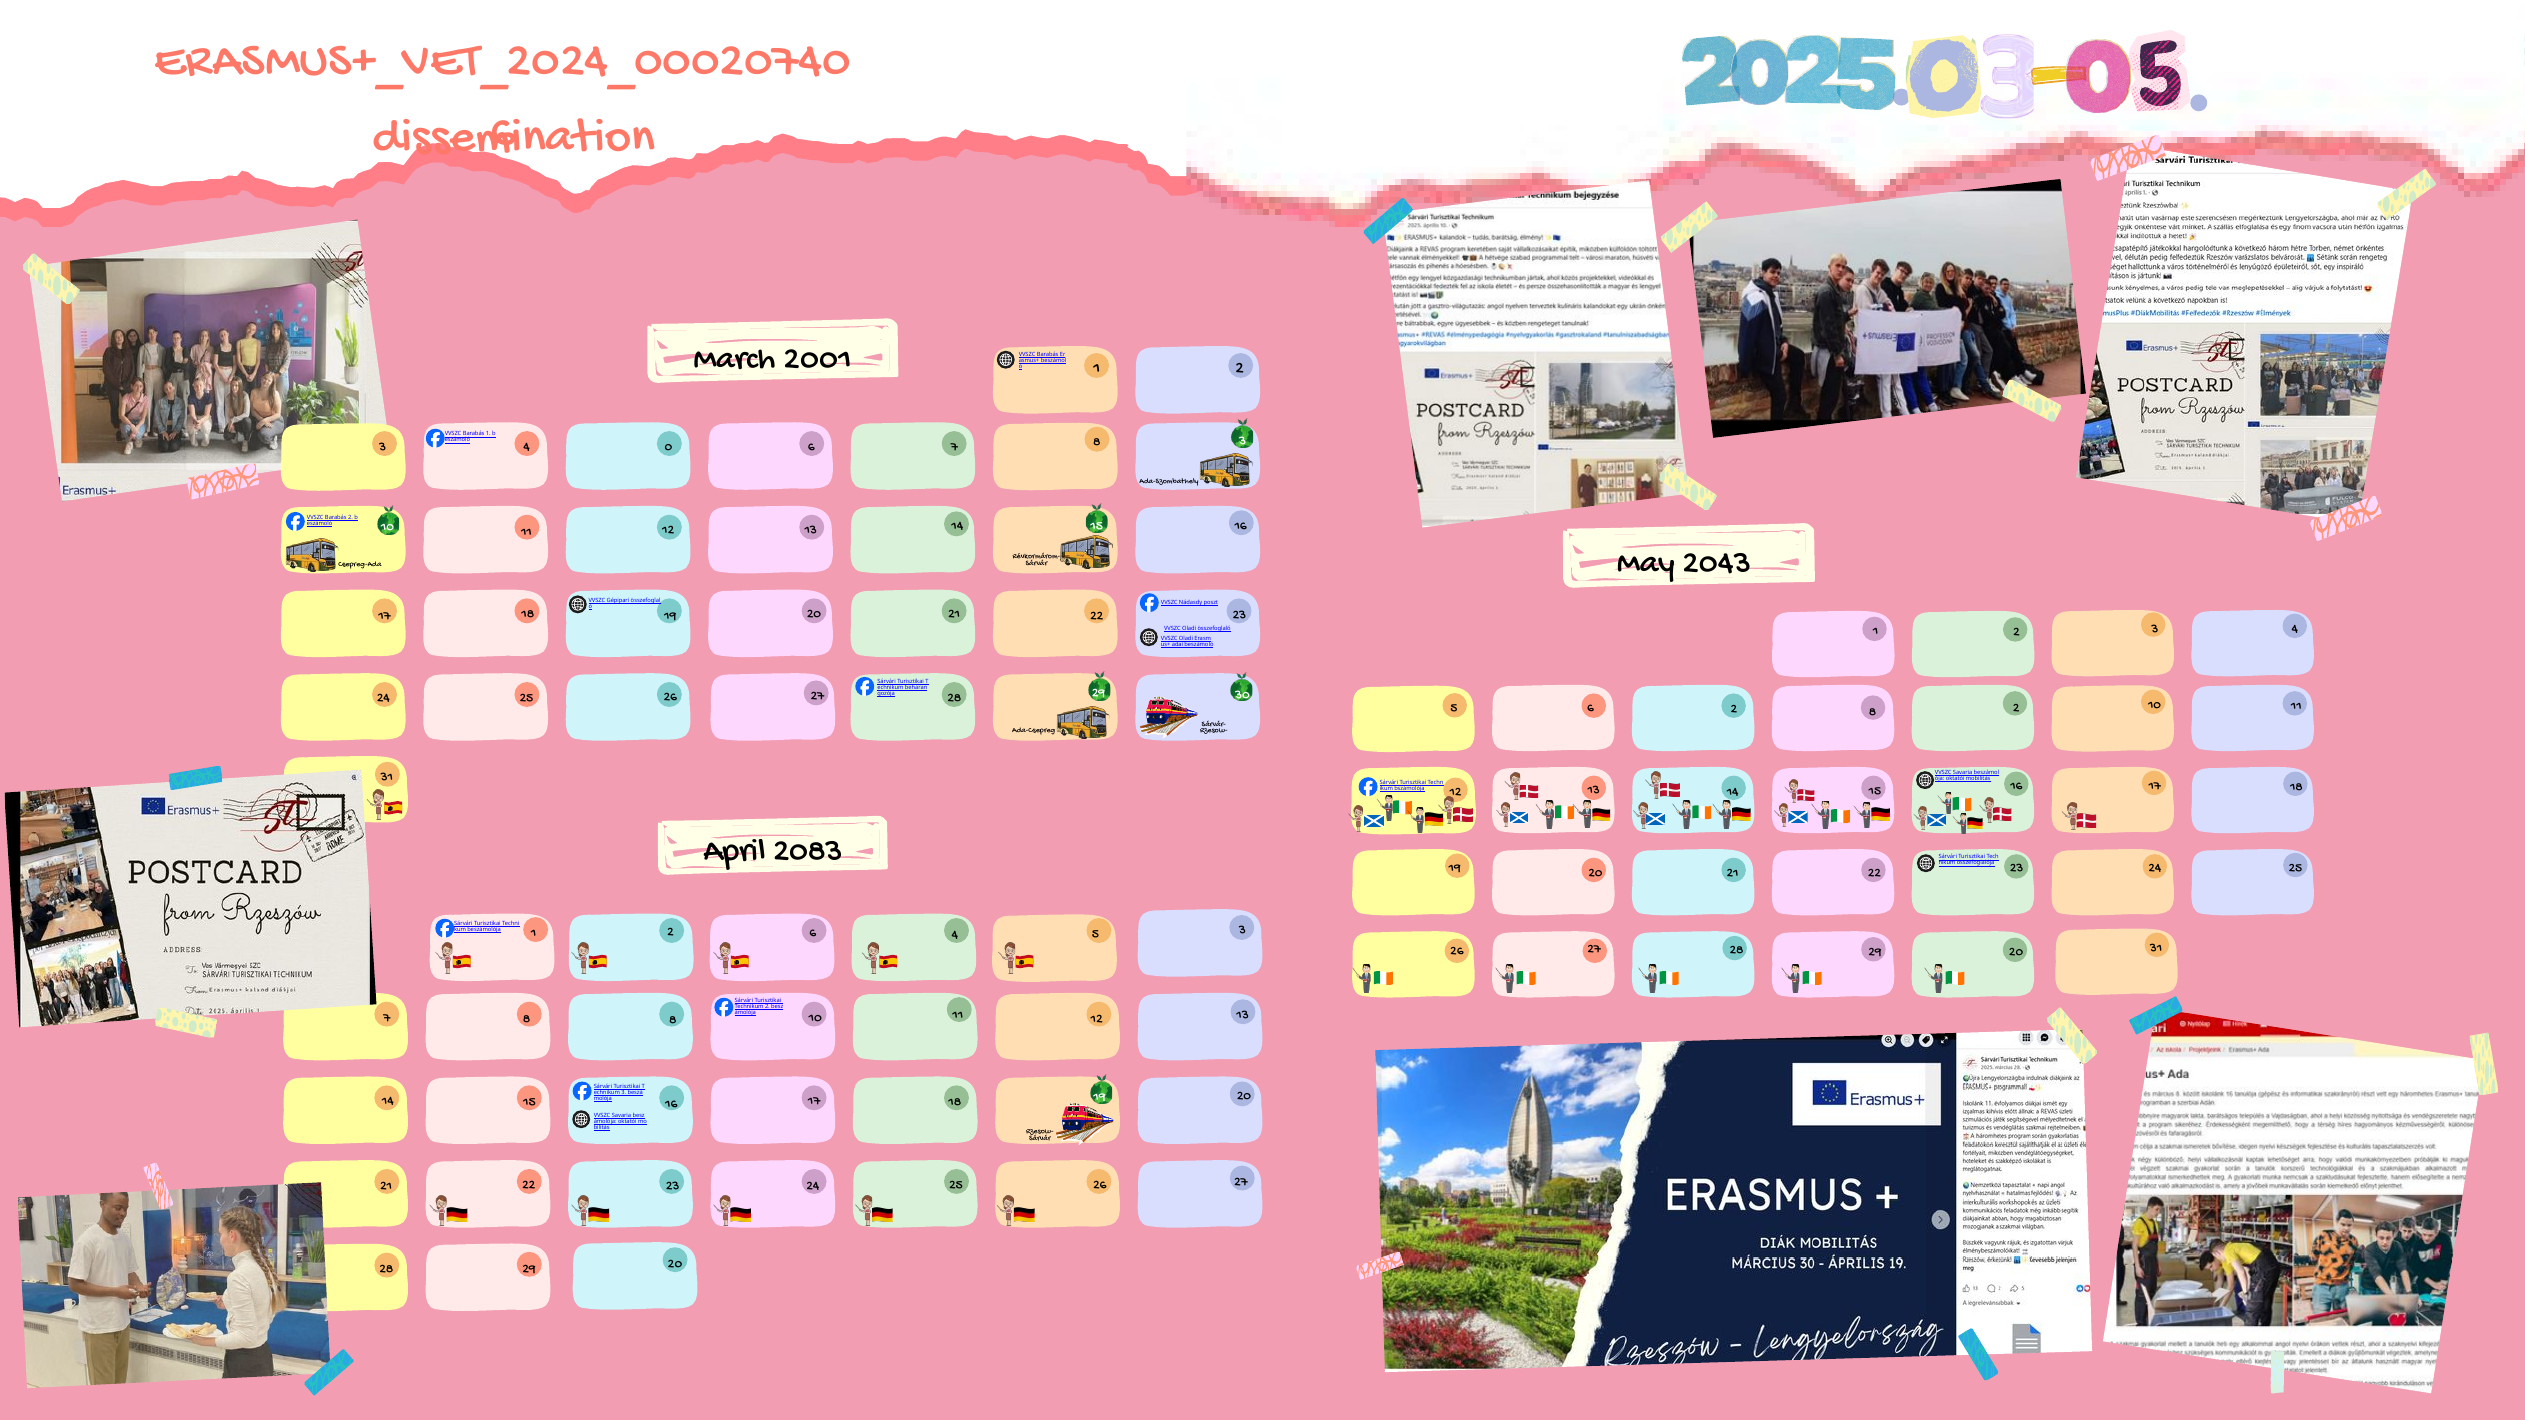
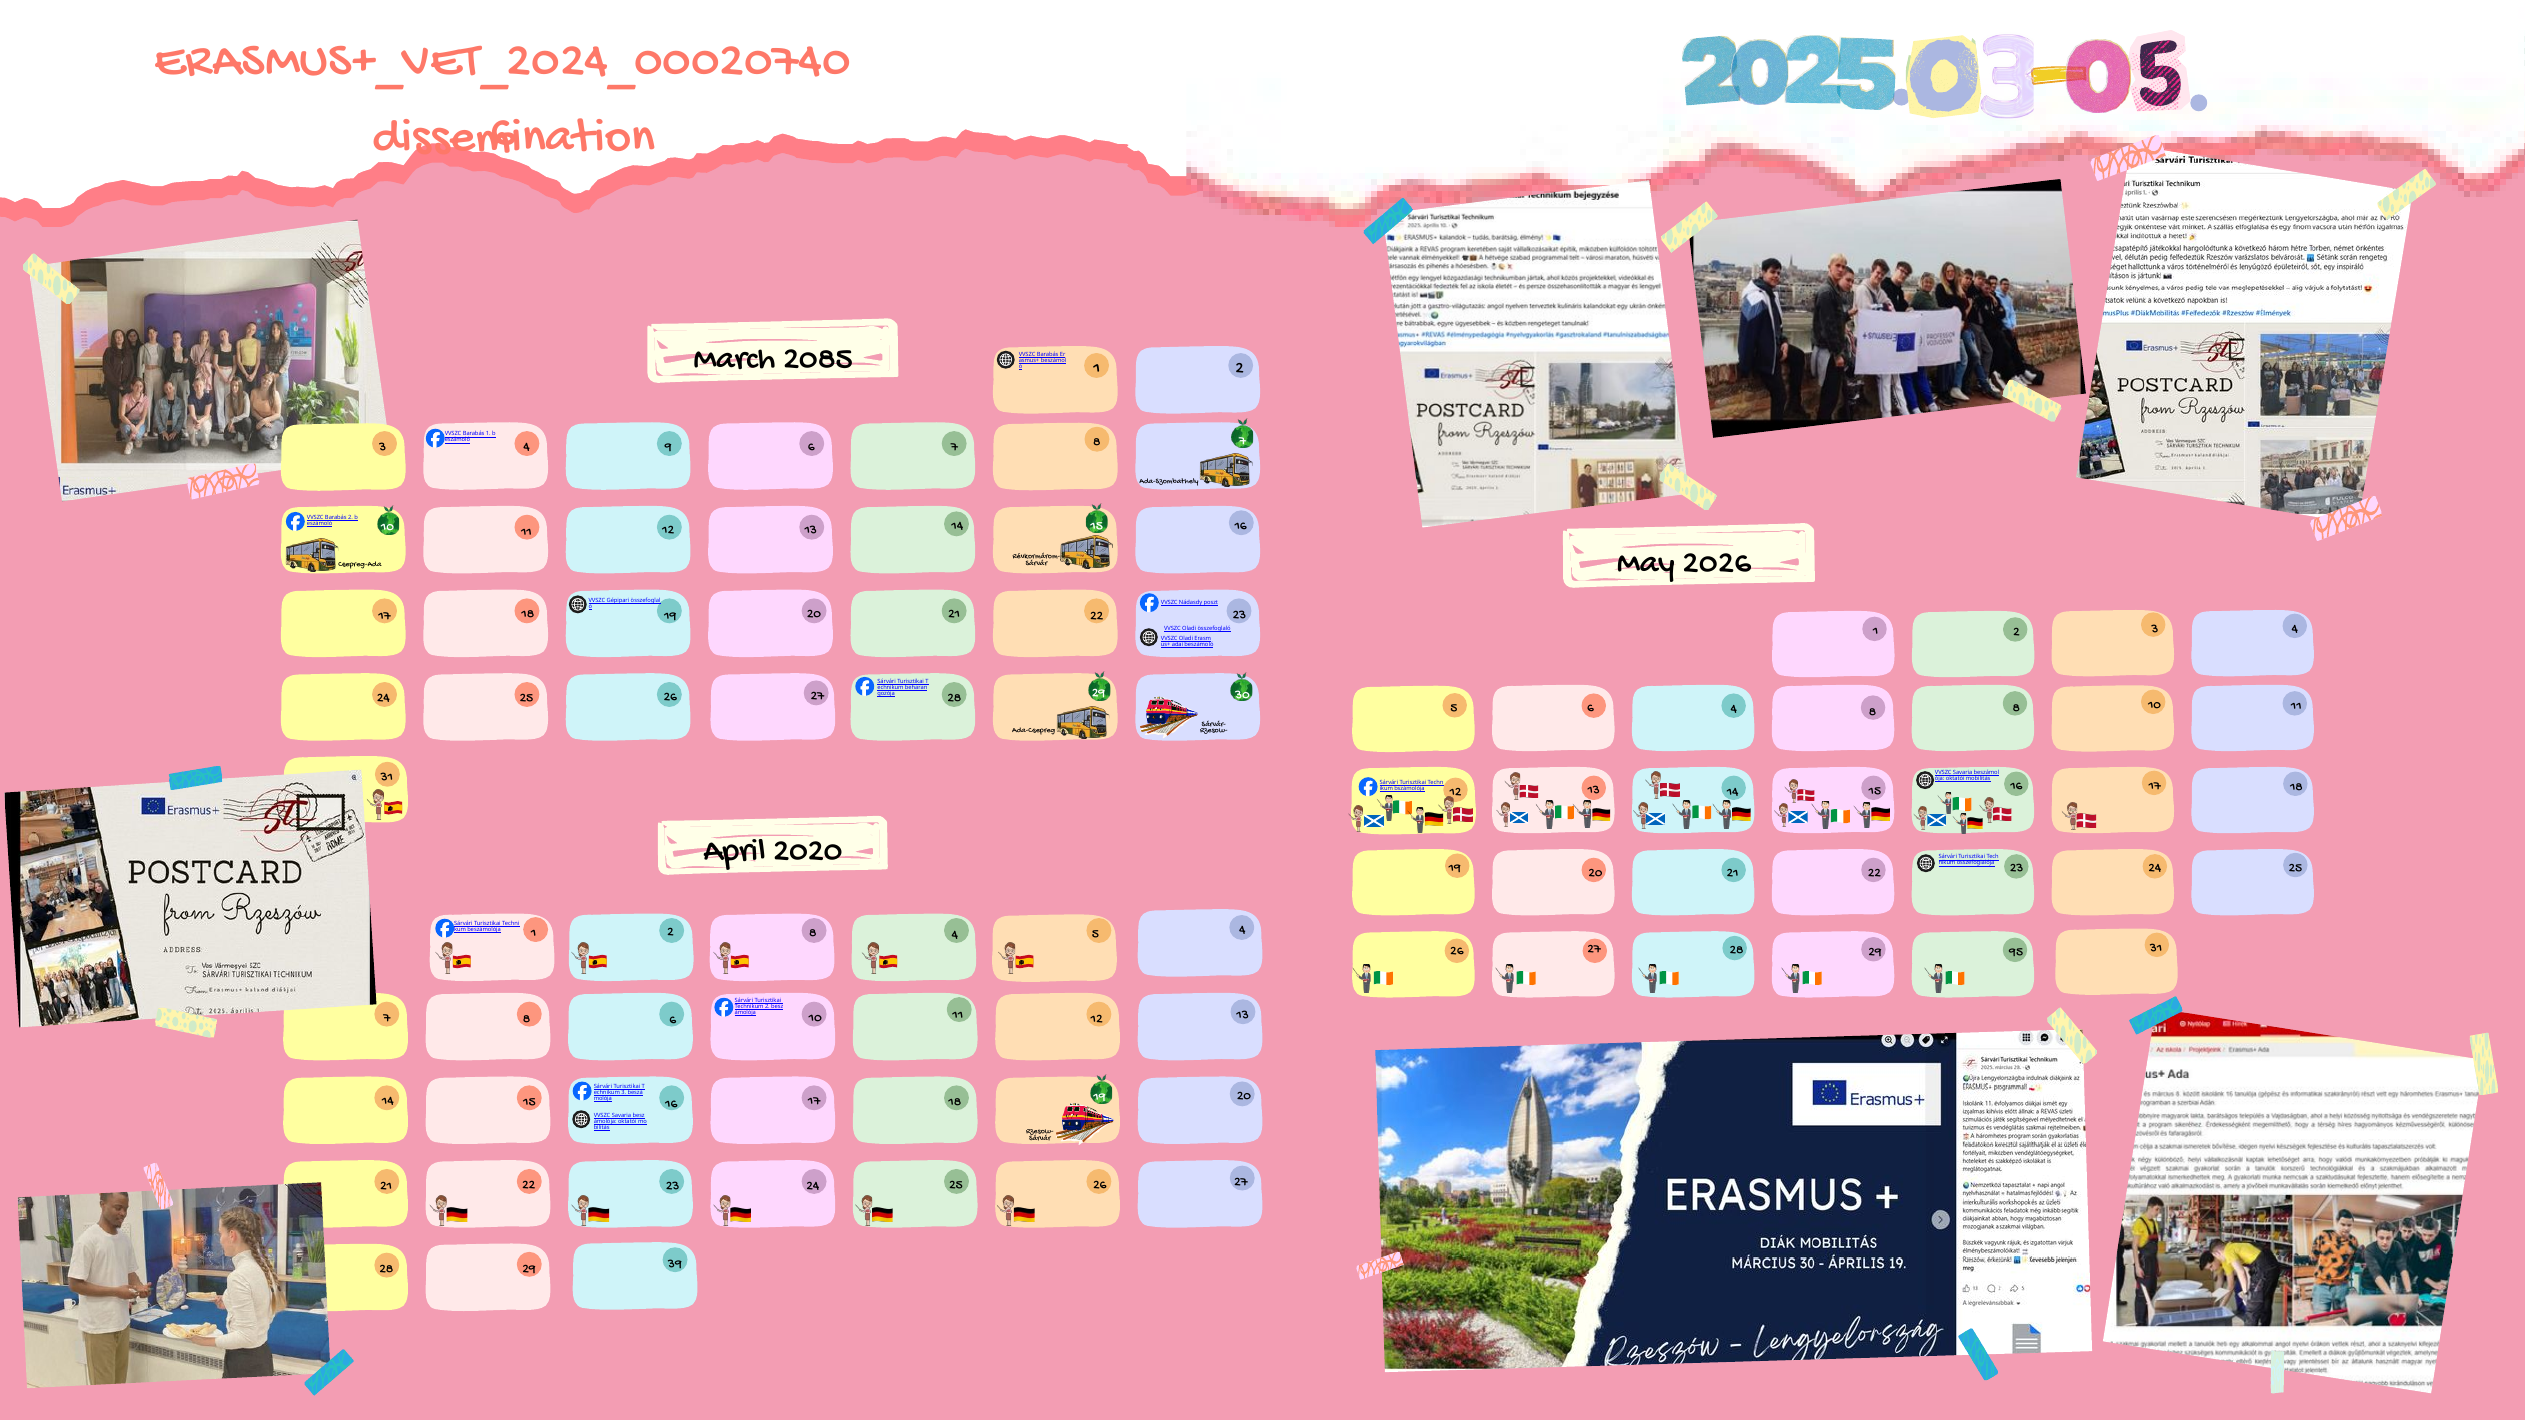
2001: 2001 -> 2085
0: 0 -> 9
8 3: 3 -> 7
2043: 2043 -> 2026
6 2: 2 -> 4
8 2: 2 -> 8
2083: 2083 -> 2020
2 6: 6 -> 8
4 5 3: 3 -> 4
20 at (2016, 951): 20 -> 95
8 8: 8 -> 6
20 at (675, 1264): 20 -> 39
